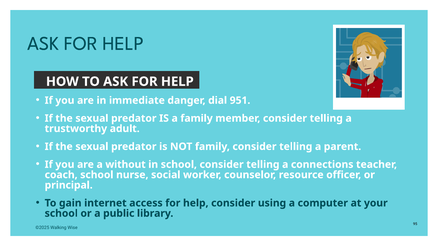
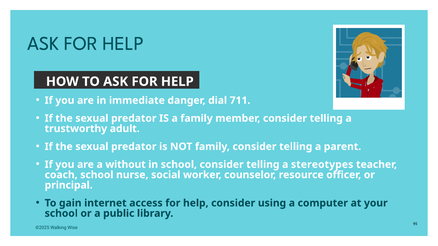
951: 951 -> 711
connections: connections -> stereotypes
